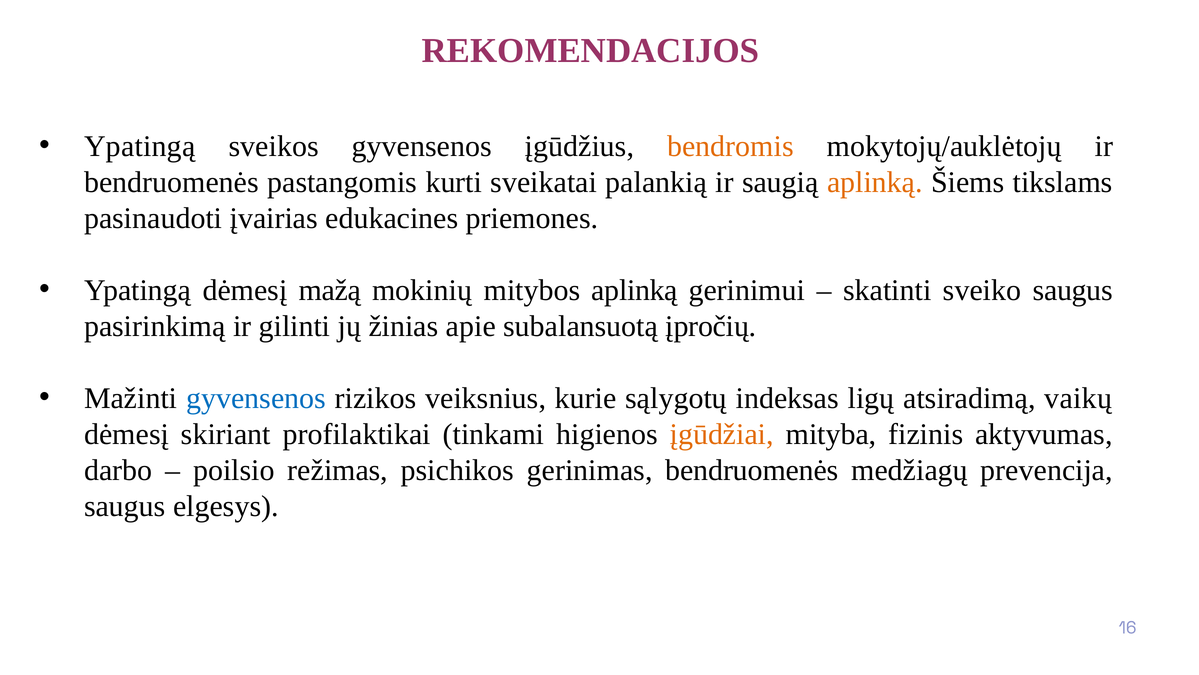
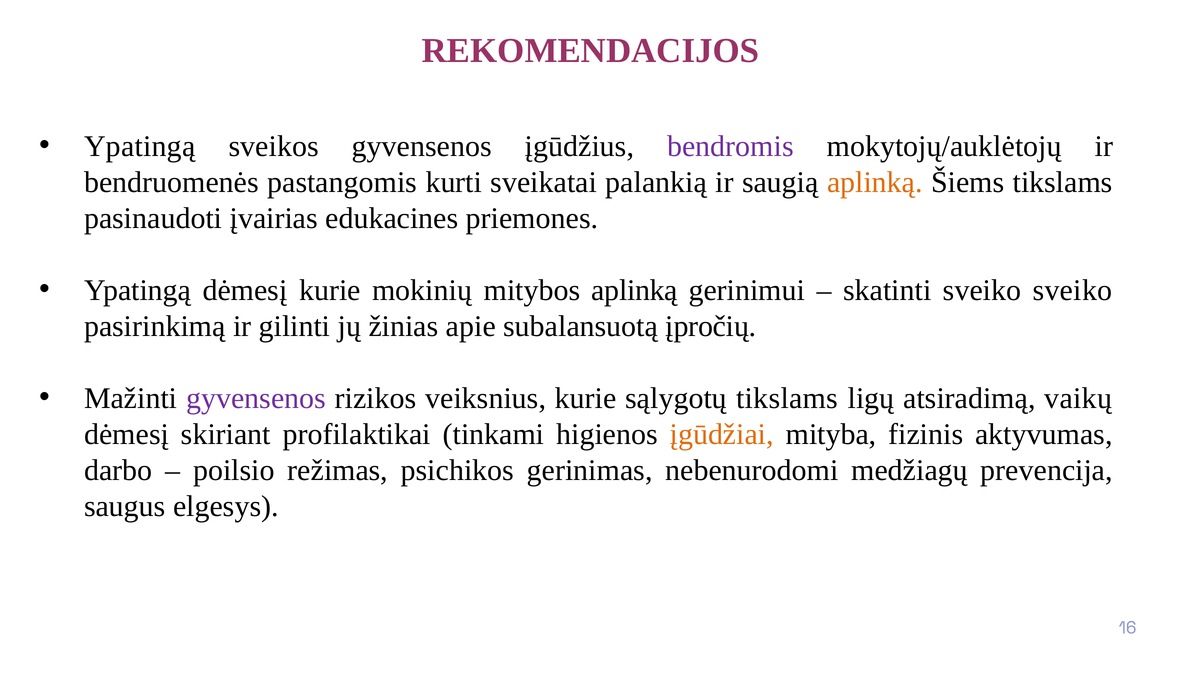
bendromis colour: orange -> purple
dėmesį mažą: mažą -> kurie
sveiko saugus: saugus -> sveiko
gyvensenos at (256, 398) colour: blue -> purple
sąlygotų indeksas: indeksas -> tikslams
gerinimas bendruomenės: bendruomenės -> nebenurodomi
